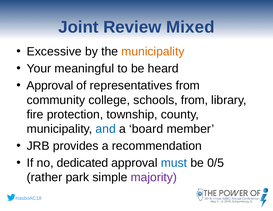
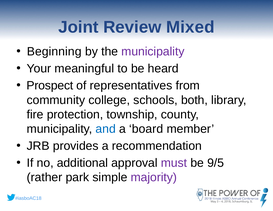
Excessive: Excessive -> Beginning
municipality at (153, 52) colour: orange -> purple
Approval at (50, 86): Approval -> Prospect
schools from: from -> both
dedicated: dedicated -> additional
must colour: blue -> purple
0/5: 0/5 -> 9/5
